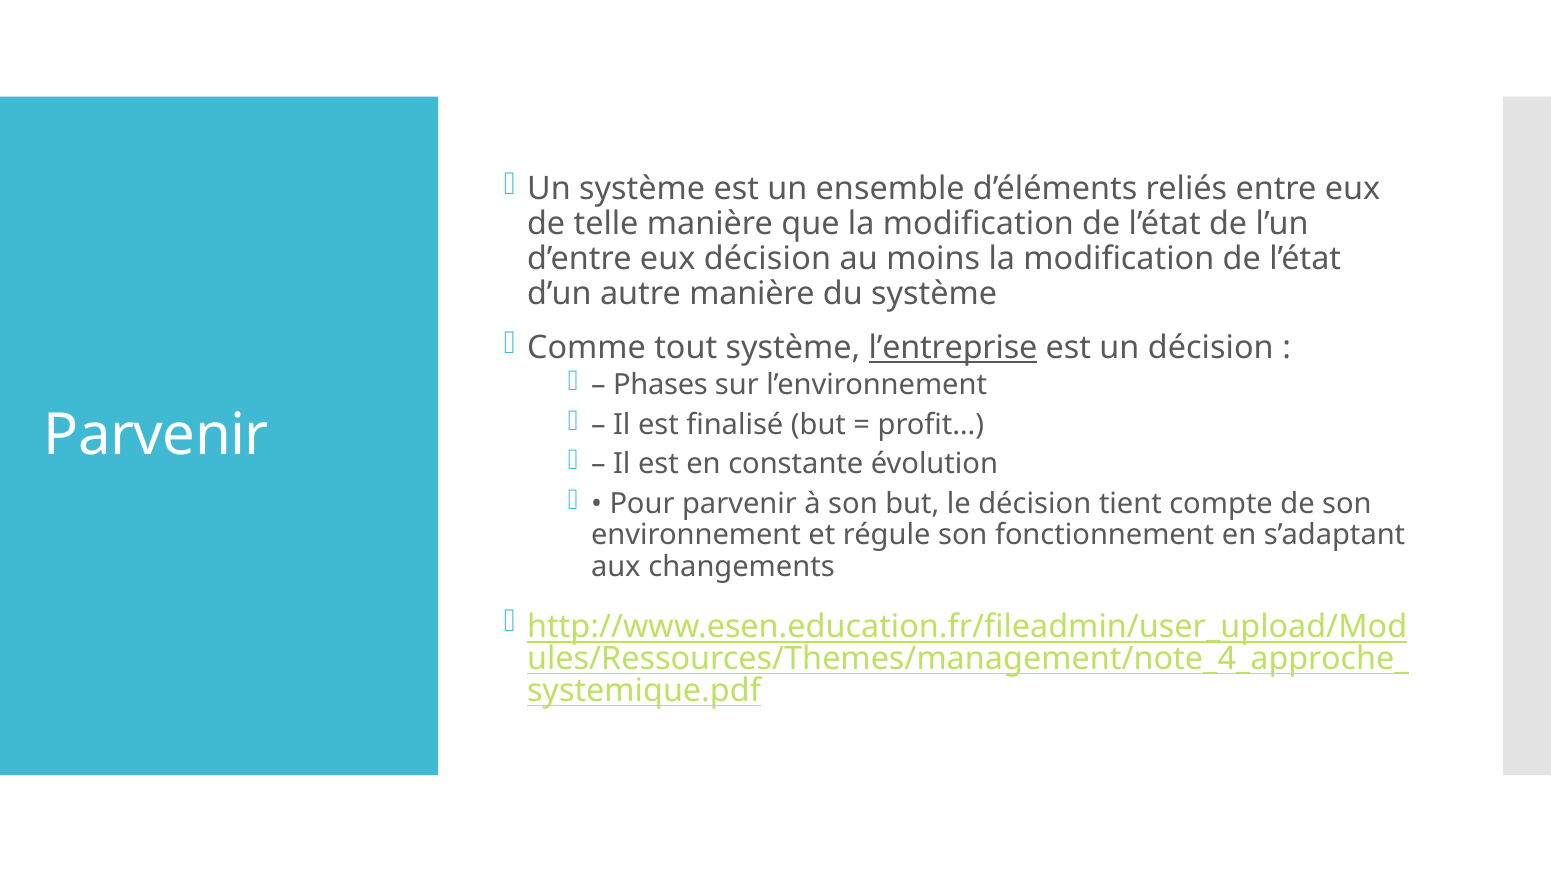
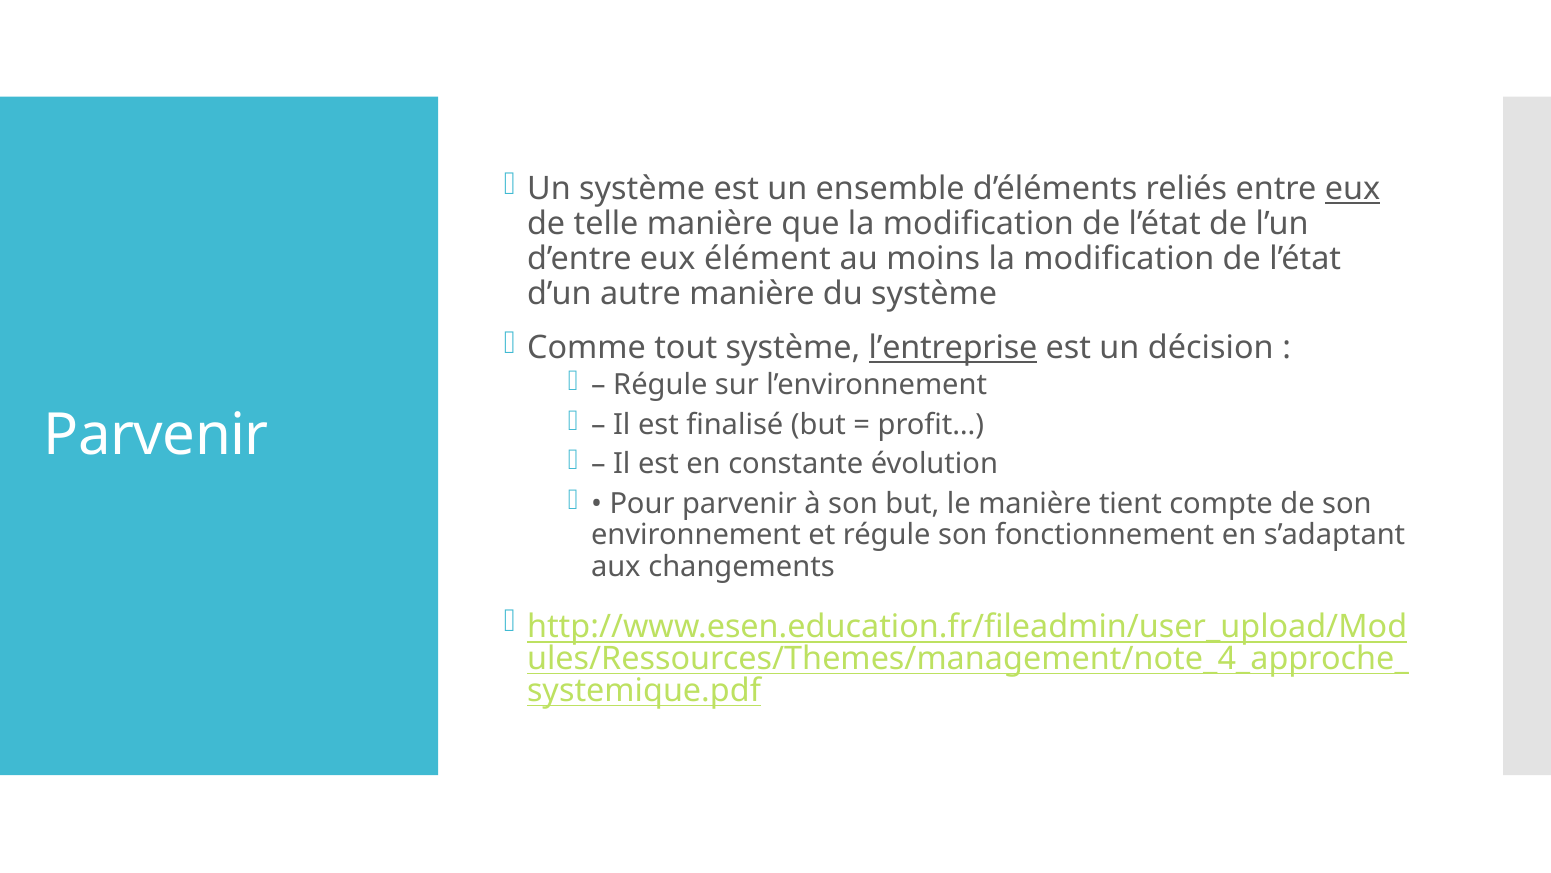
eux at (1353, 189) underline: none -> present
eux décision: décision -> élément
Phases at (660, 385): Phases -> Régule
le décision: décision -> manière
